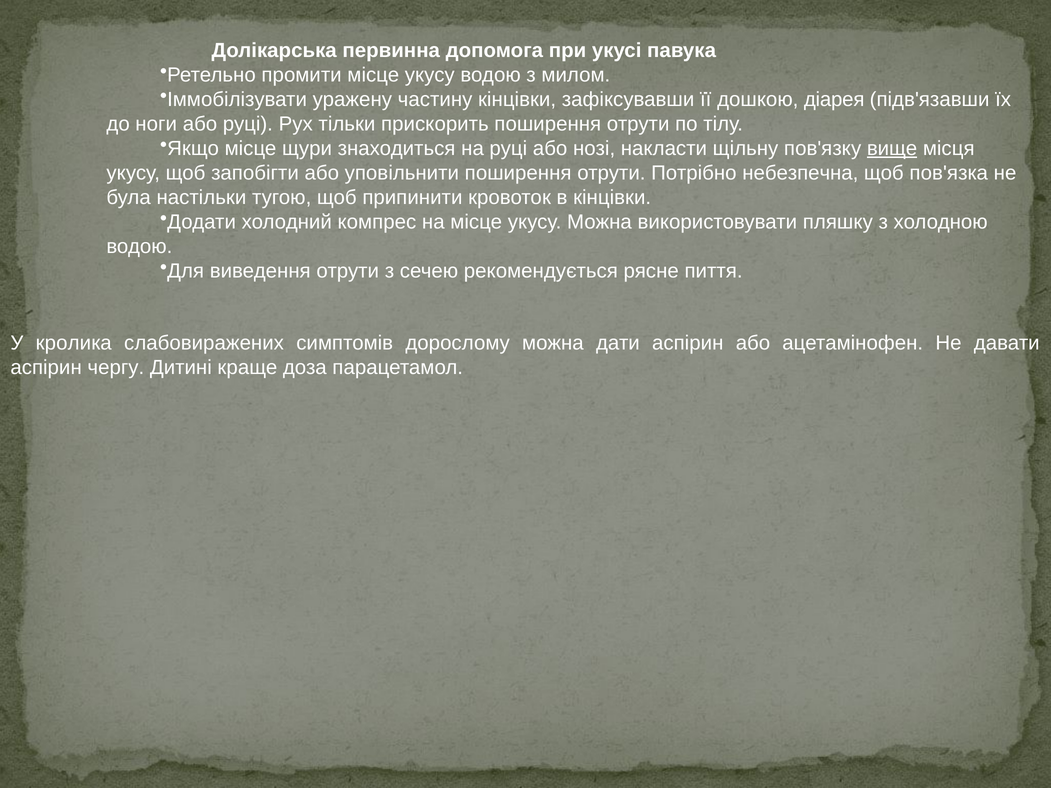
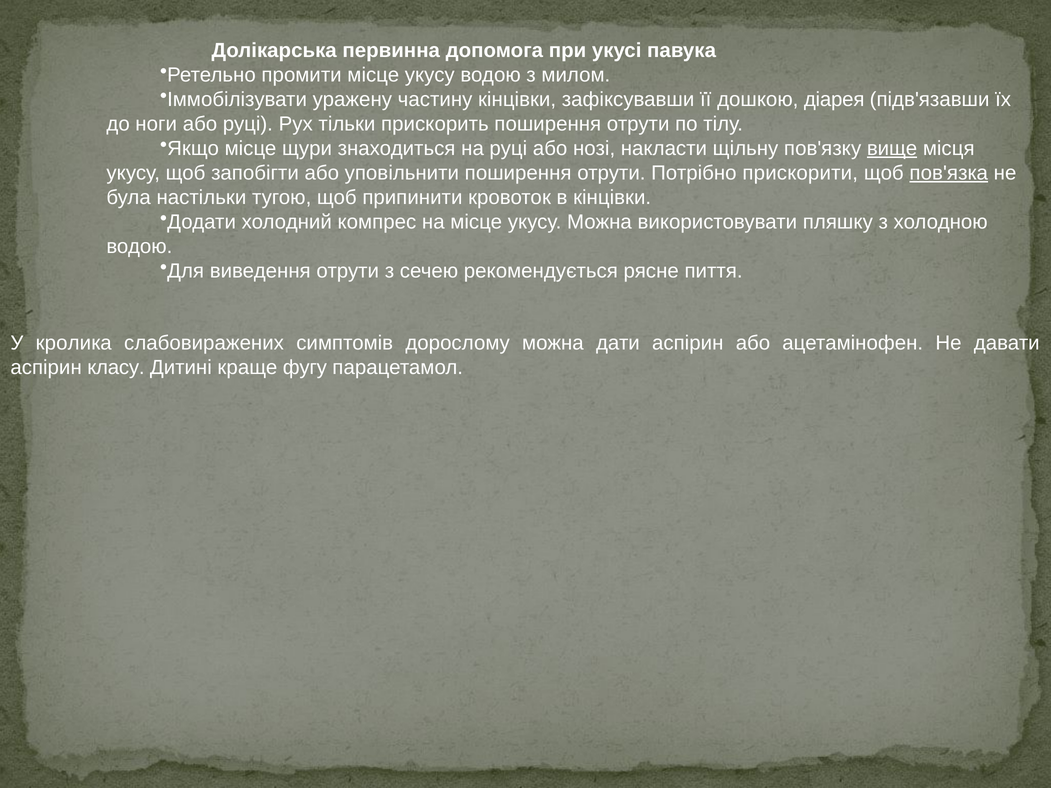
небезпечна: небезпечна -> прискорити
пов'язка underline: none -> present
чергу: чергу -> класу
доза: доза -> фугу
